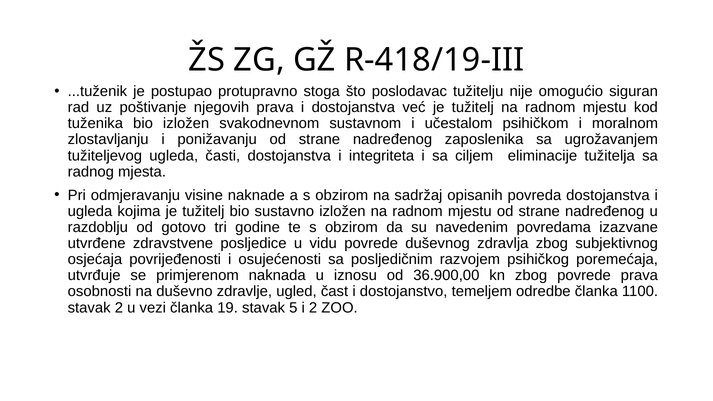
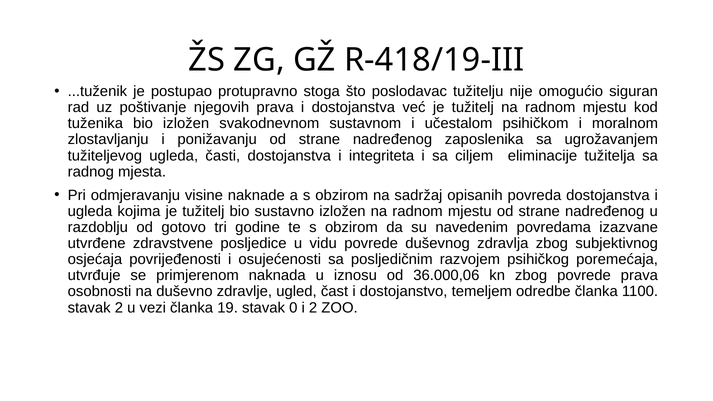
36.900,00: 36.900,00 -> 36.000,06
5: 5 -> 0
